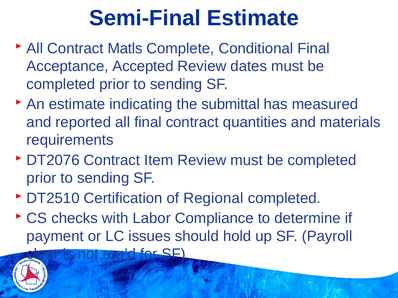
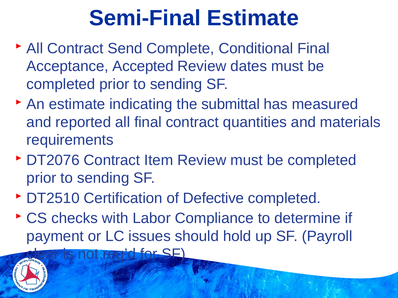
Matls: Matls -> Send
Regional: Regional -> Defective
